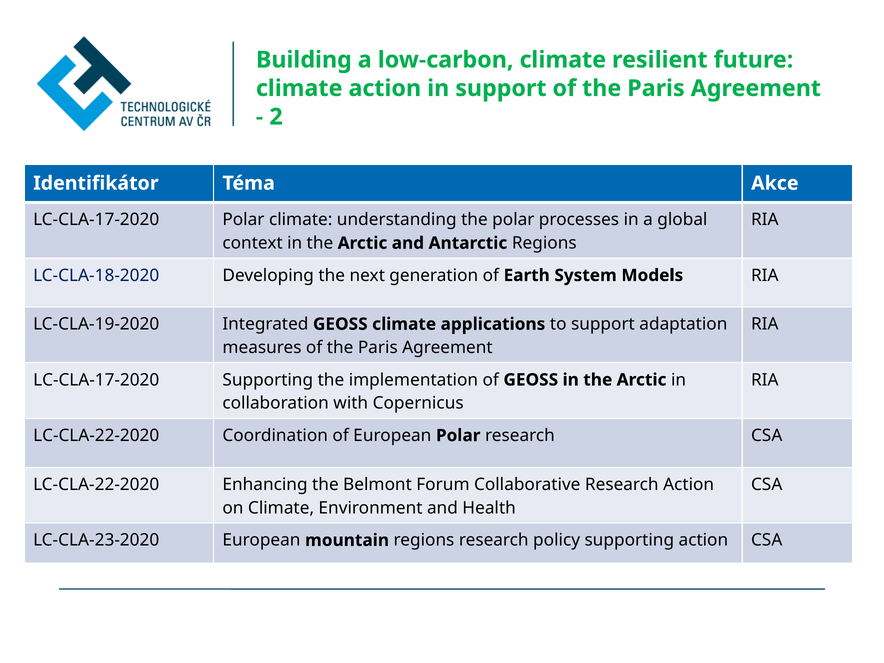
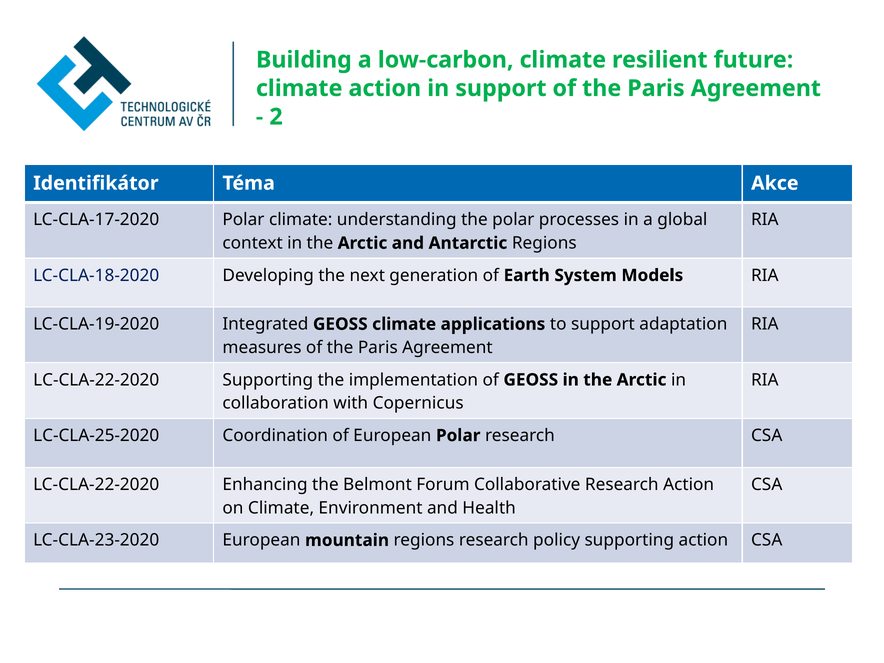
LC-CLA-17-2020 at (96, 380): LC-CLA-17-2020 -> LC-CLA-22-2020
LC-CLA-22-2020 at (96, 436): LC-CLA-22-2020 -> LC-CLA-25-2020
